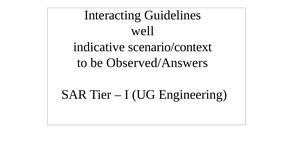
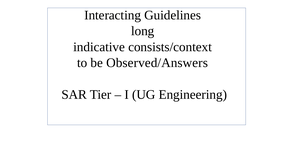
well: well -> long
scenario/context: scenario/context -> consists/context
